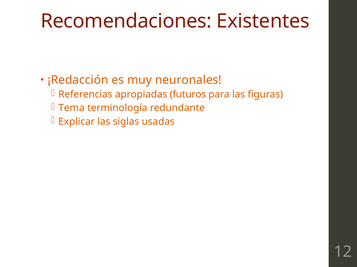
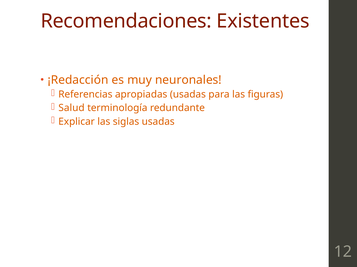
apropiadas futuros: futuros -> usadas
Tema: Tema -> Salud
